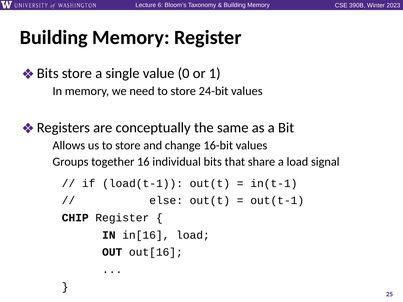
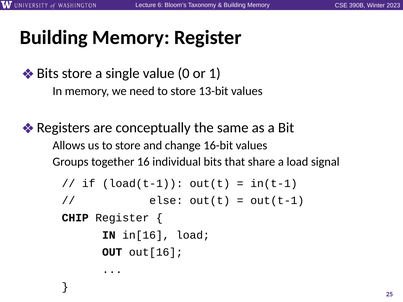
24-bit: 24-bit -> 13-bit
